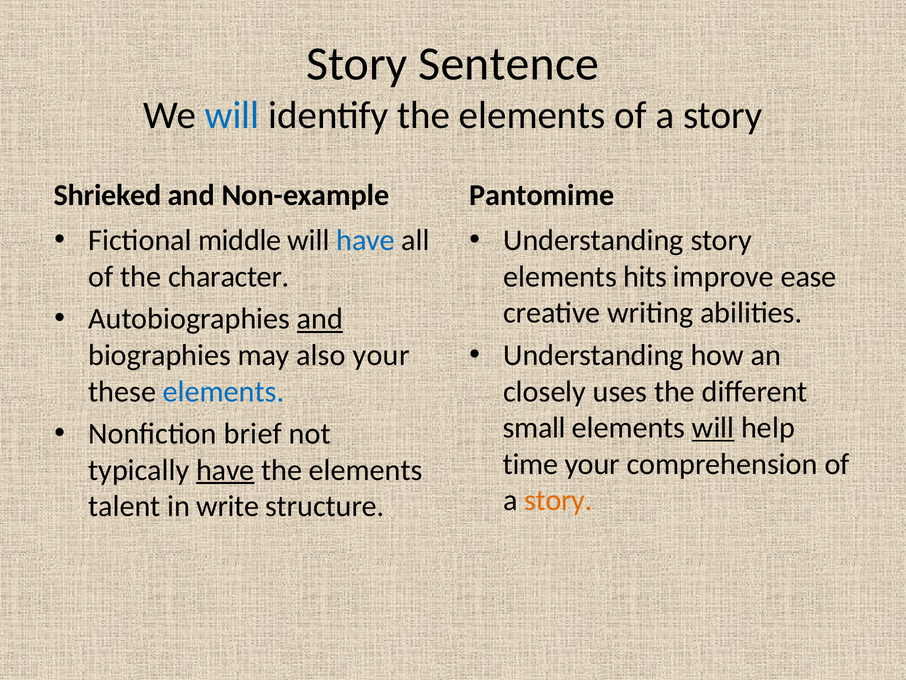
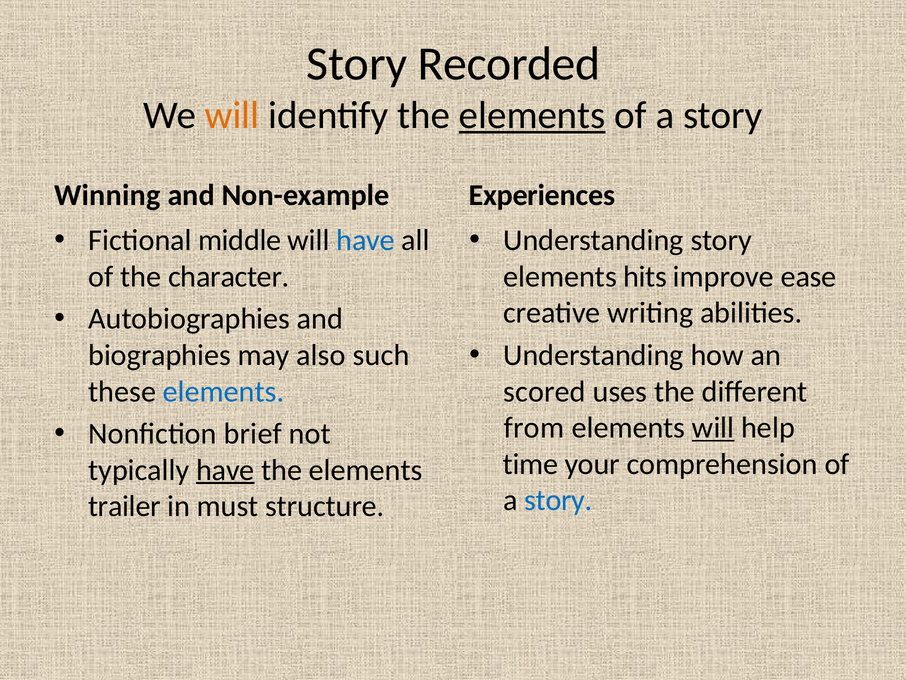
Sentence: Sentence -> Recorded
will at (232, 115) colour: blue -> orange
elements at (532, 115) underline: none -> present
Shrieked: Shrieked -> Winning
Pantomime: Pantomime -> Experiences
and at (320, 319) underline: present -> none
also your: your -> such
closely: closely -> scored
small: small -> from
story at (558, 500) colour: orange -> blue
talent: talent -> trailer
write: write -> must
